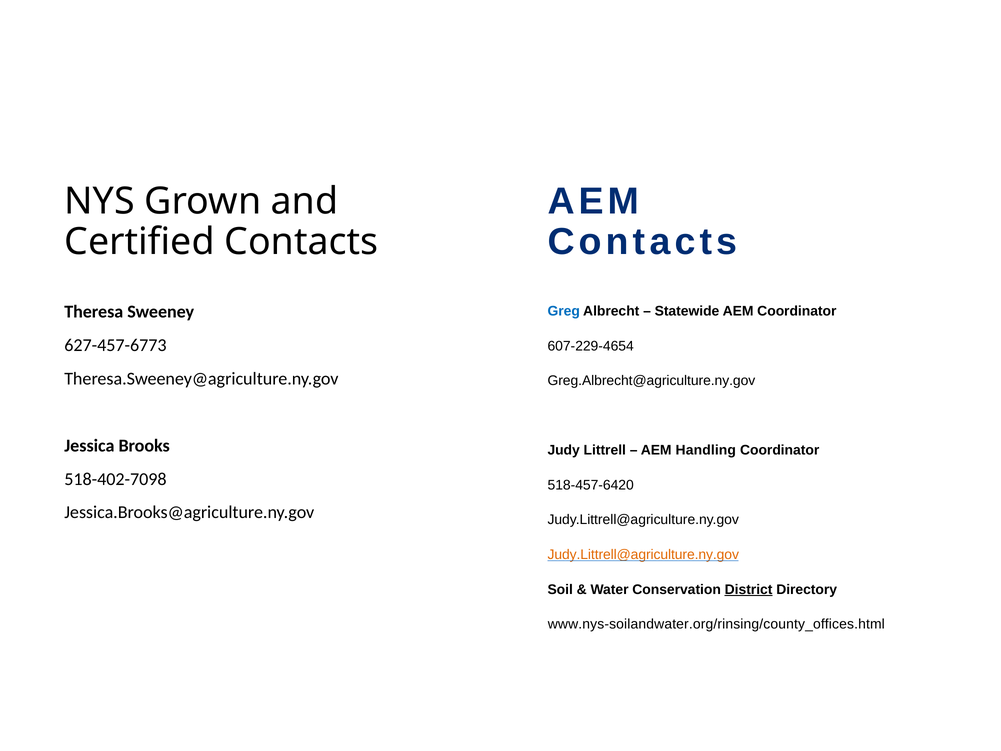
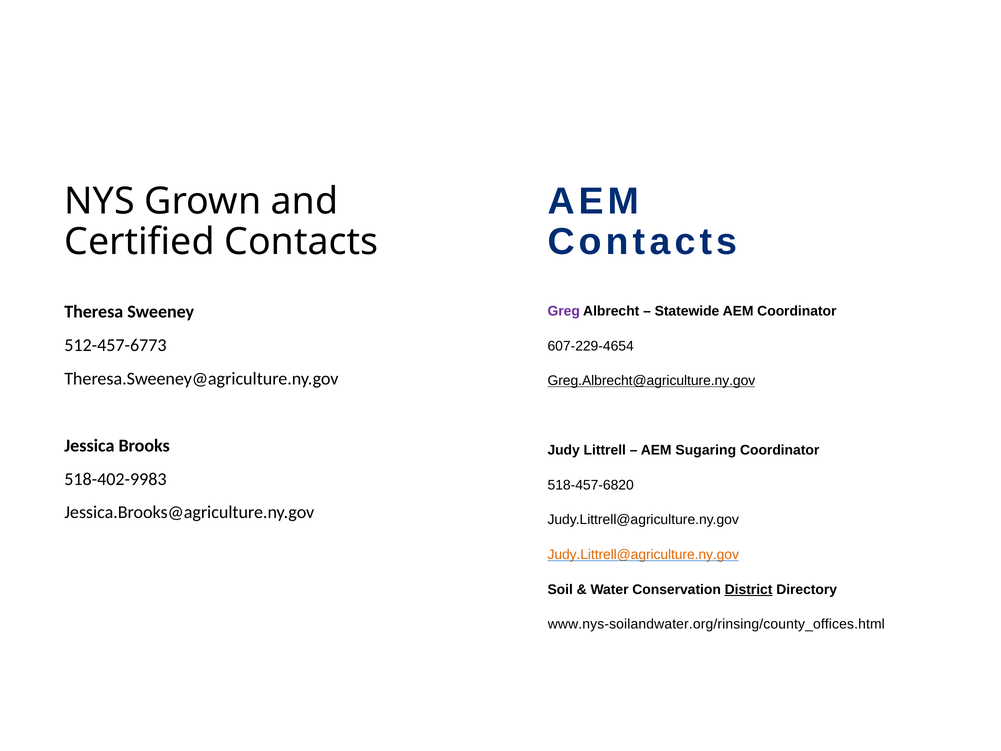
Greg colour: blue -> purple
627-457-6773: 627-457-6773 -> 512-457-6773
Greg.Albrecht@agriculture.ny.gov underline: none -> present
Handling: Handling -> Sugaring
518-402-7098: 518-402-7098 -> 518-402-9983
518-457-6420: 518-457-6420 -> 518-457-6820
